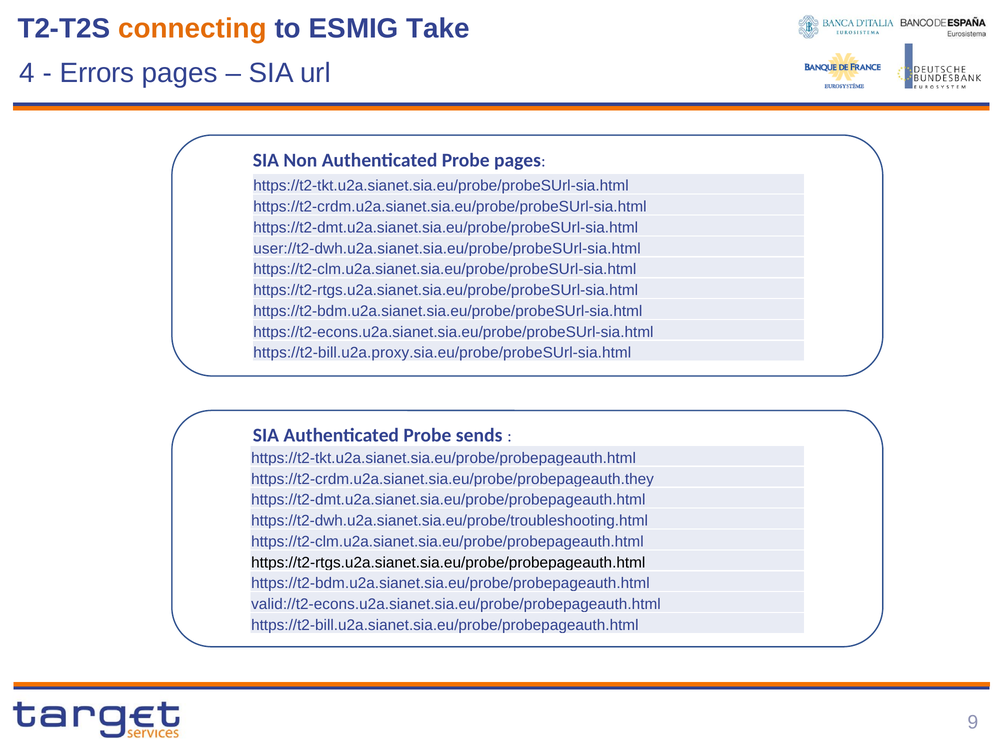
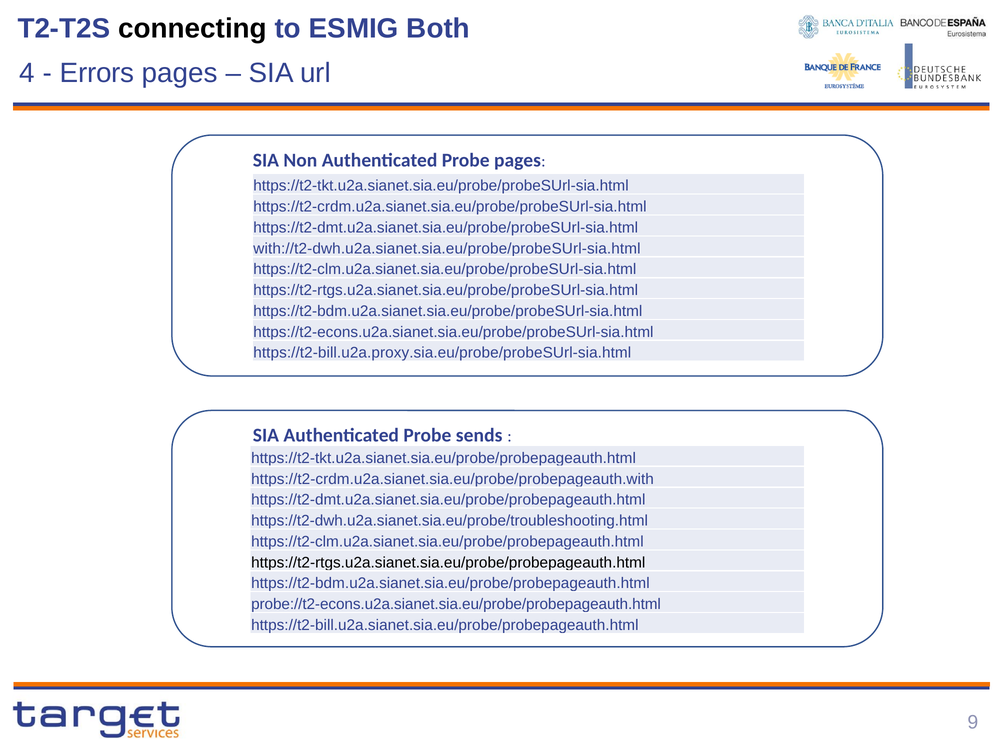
connecting colour: orange -> black
Take: Take -> Both
user://t2-dwh.u2a.sianet.sia.eu/probe/probeSUrl-sia.html: user://t2-dwh.u2a.sianet.sia.eu/probe/probeSUrl-sia.html -> with://t2-dwh.u2a.sianet.sia.eu/probe/probeSUrl-sia.html
https://t2-crdm.u2a.sianet.sia.eu/probe/probepageauth.they: https://t2-crdm.u2a.sianet.sia.eu/probe/probepageauth.they -> https://t2-crdm.u2a.sianet.sia.eu/probe/probepageauth.with
valid://t2-econs.u2a.sianet.sia.eu/probe/probepageauth.html: valid://t2-econs.u2a.sianet.sia.eu/probe/probepageauth.html -> probe://t2-econs.u2a.sianet.sia.eu/probe/probepageauth.html
